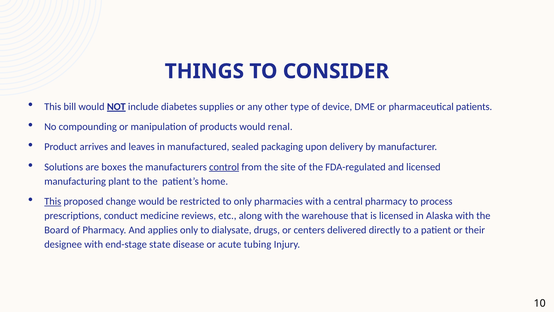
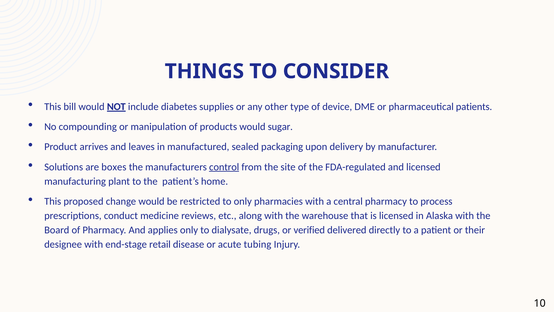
renal: renal -> sugar
This at (53, 201) underline: present -> none
centers: centers -> verified
state: state -> retail
